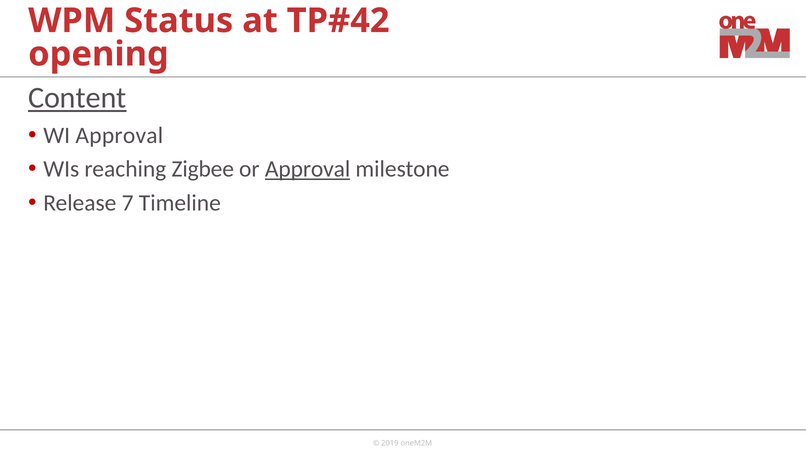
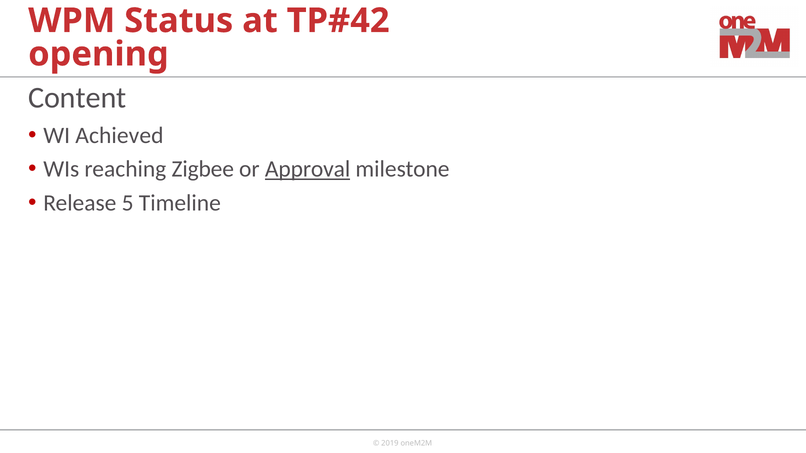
Content underline: present -> none
WI Approval: Approval -> Achieved
7: 7 -> 5
